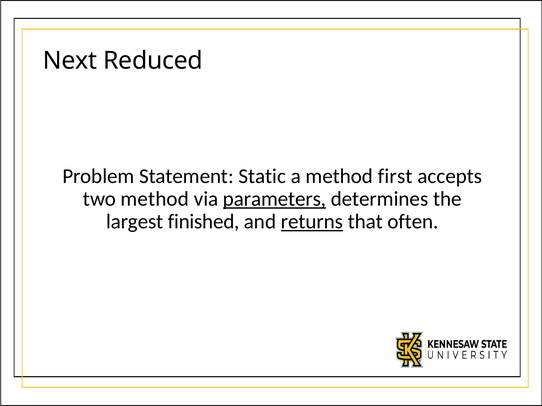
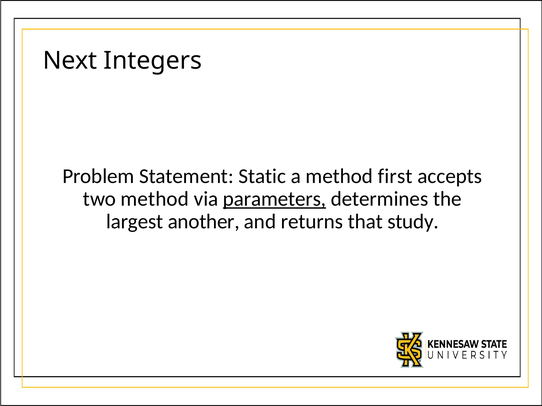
Reduced: Reduced -> Integers
finished: finished -> another
returns underline: present -> none
often: often -> study
